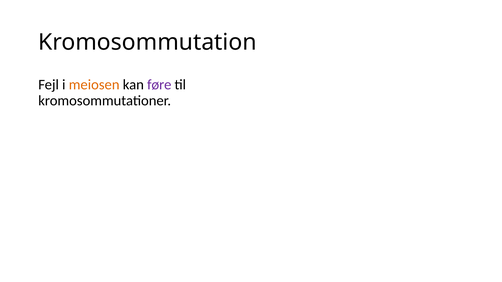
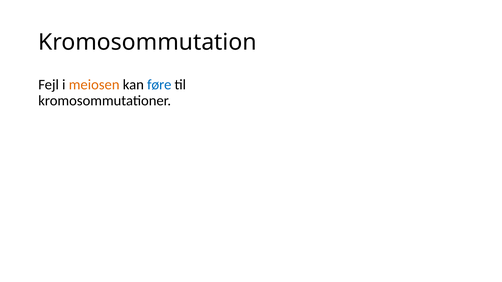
føre colour: purple -> blue
